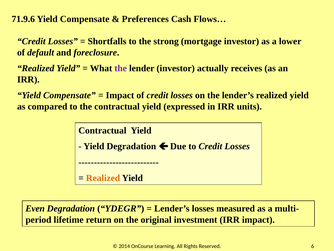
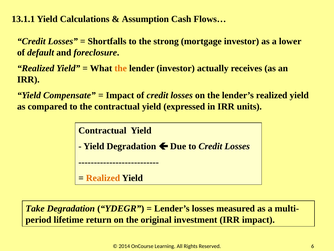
71.9.6: 71.9.6 -> 13.1.1
Compensate at (85, 19): Compensate -> Calculations
Preferences: Preferences -> Assumption
the at (121, 68) colour: purple -> orange
Even: Even -> Take
